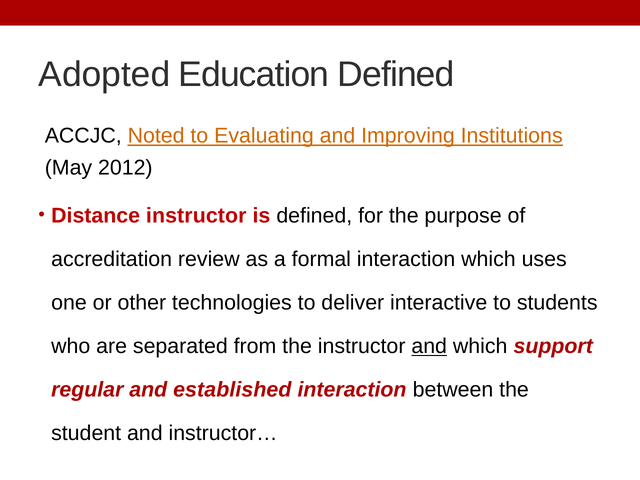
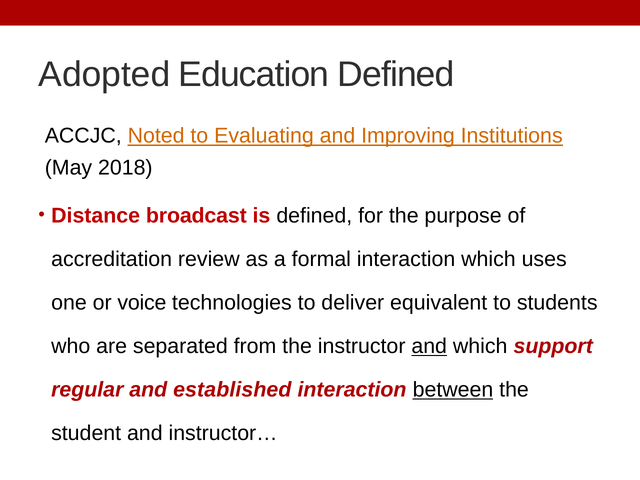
2012: 2012 -> 2018
Distance instructor: instructor -> broadcast
other: other -> voice
interactive: interactive -> equivalent
between underline: none -> present
